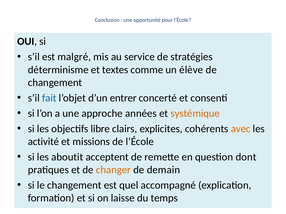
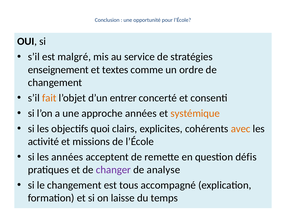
déterminisme: déterminisme -> enseignement
élève: élève -> ordre
fait colour: blue -> orange
libre: libre -> quoi
les aboutit: aboutit -> années
dont: dont -> défis
changer colour: orange -> purple
demain: demain -> analyse
quel: quel -> tous
